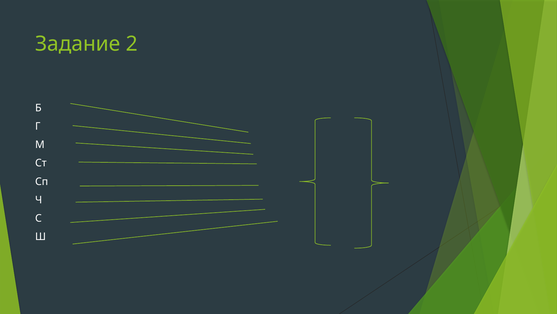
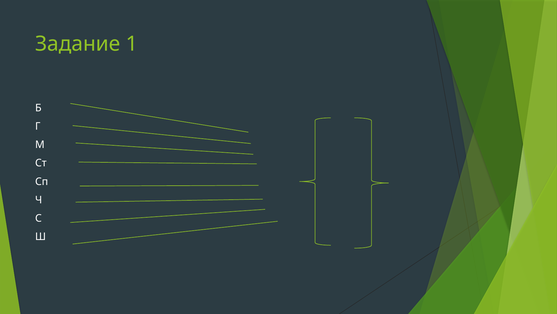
2: 2 -> 1
